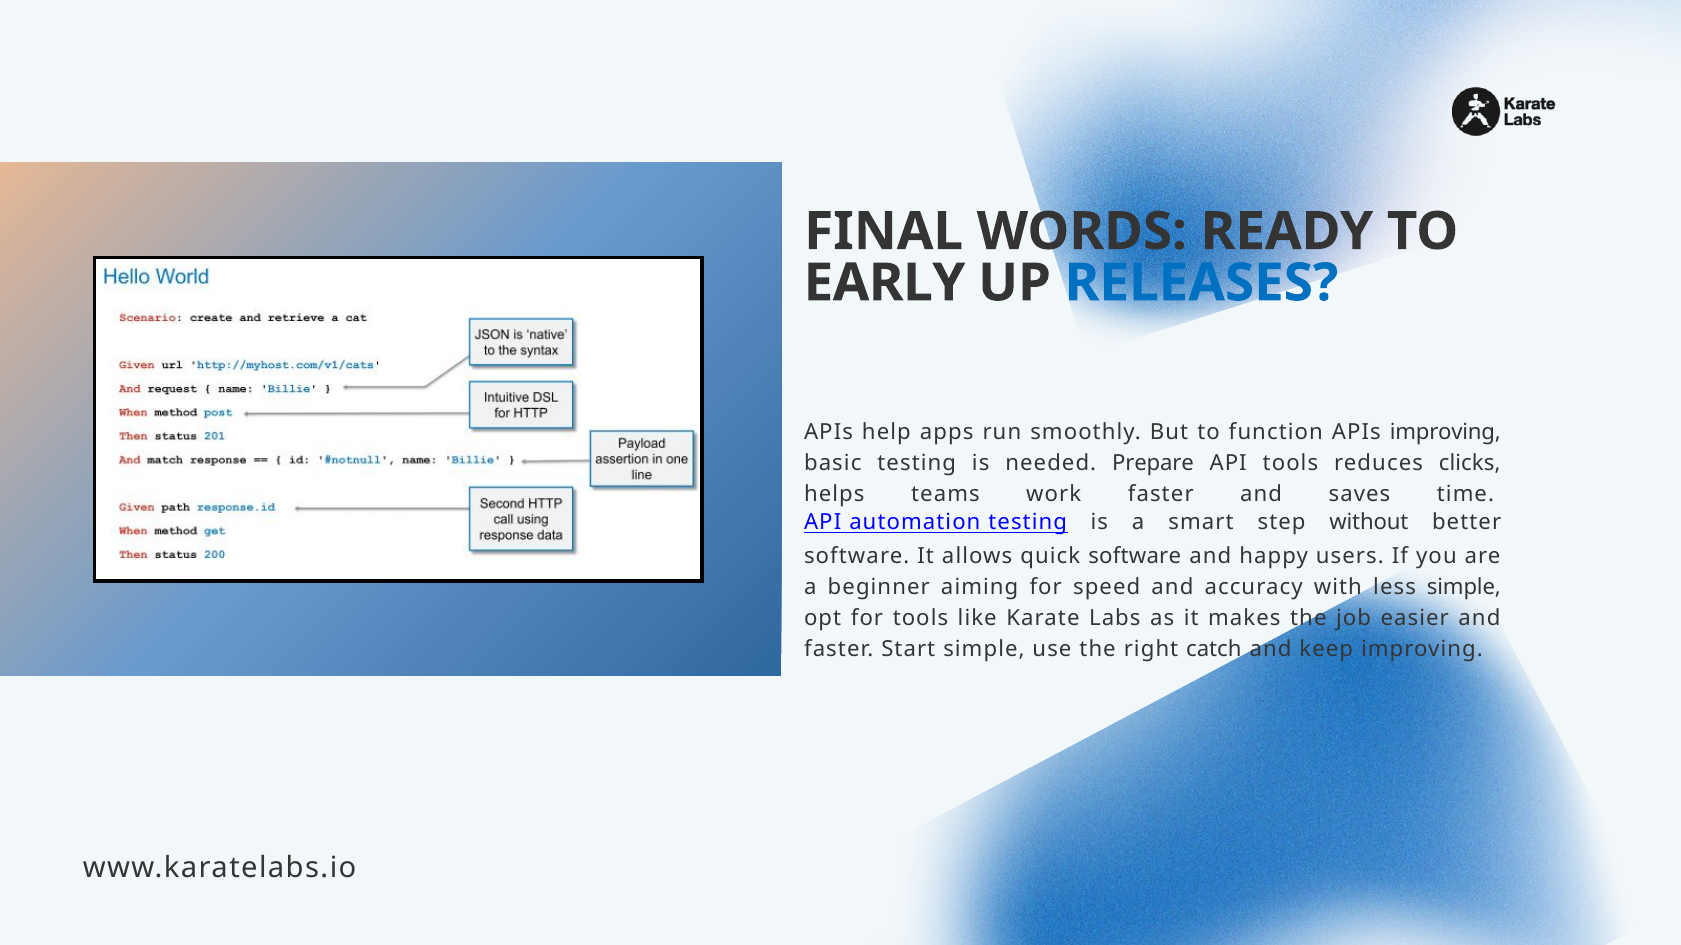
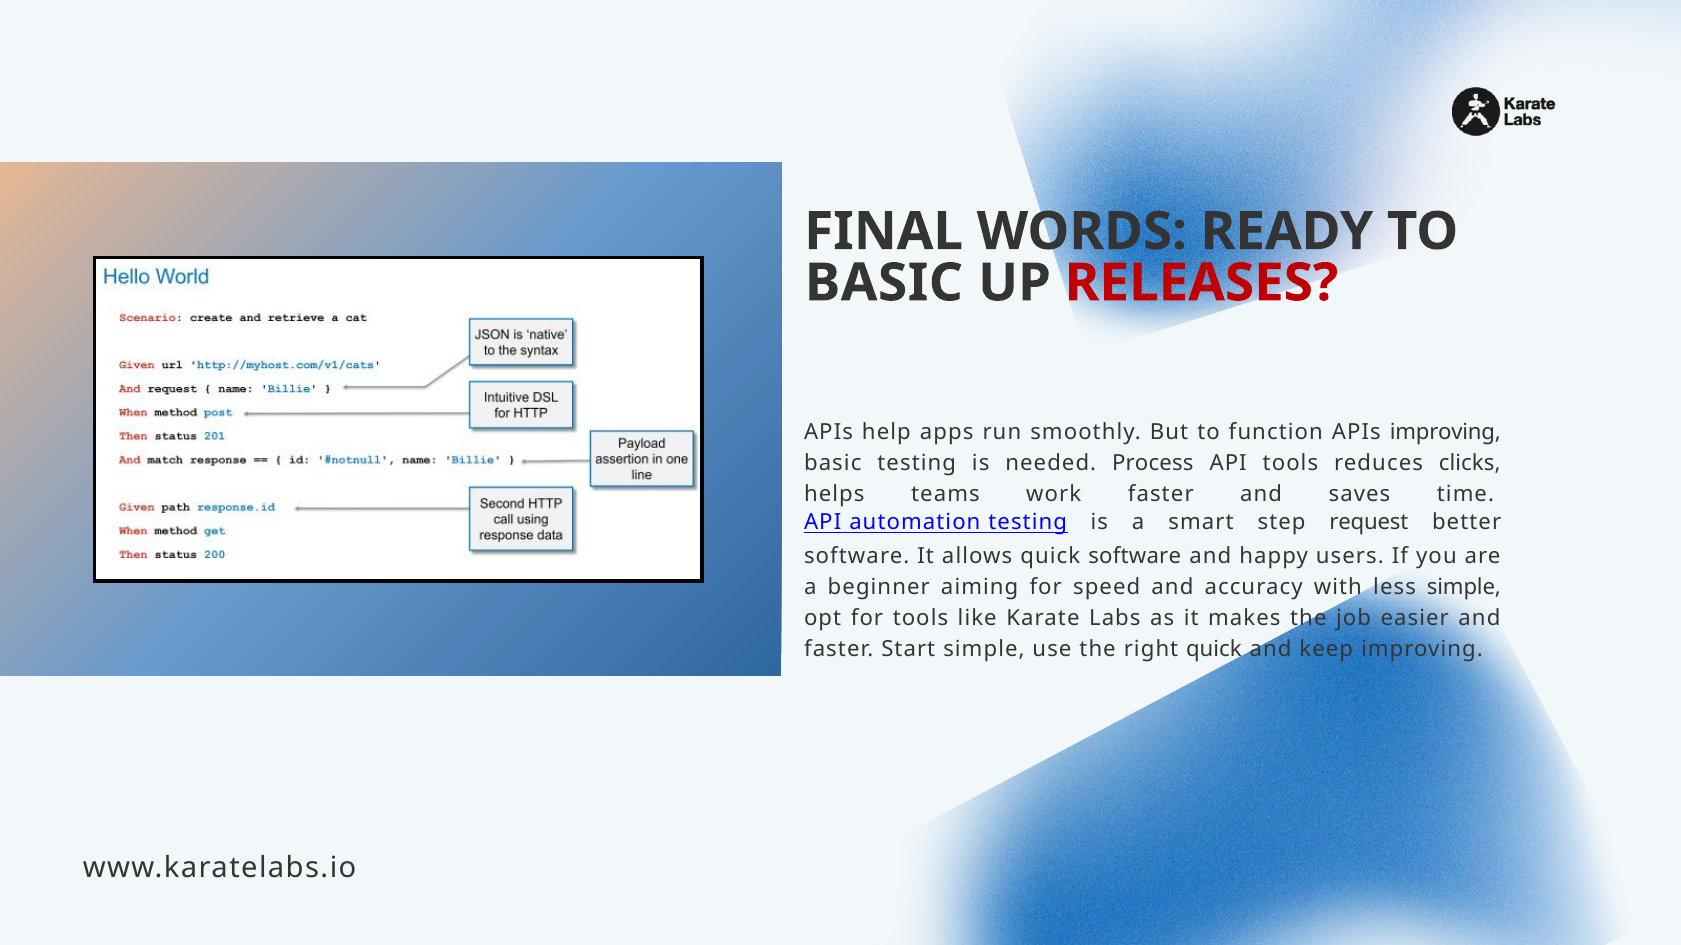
EARLY at (884, 283): EARLY -> BASIC
RELEASES colour: blue -> red
Prepare: Prepare -> Process
without: without -> request
right catch: catch -> quick
